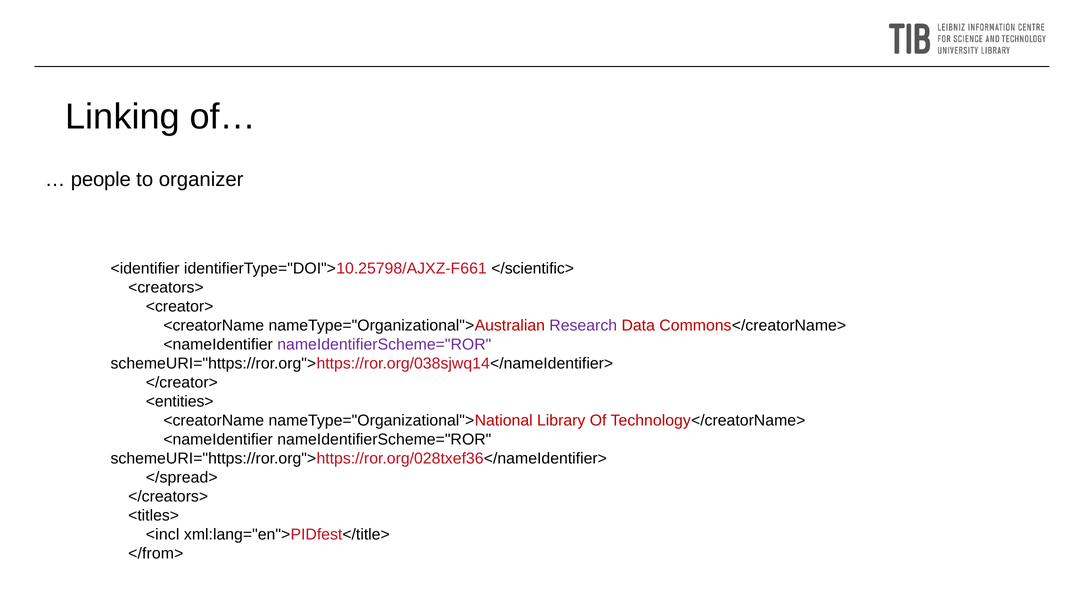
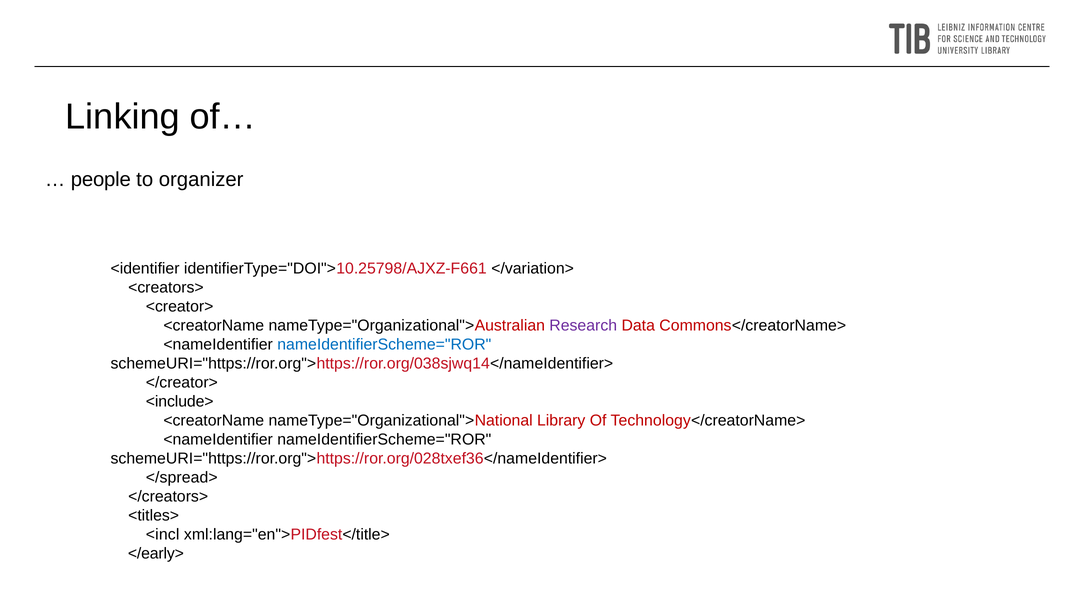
</scientific>: </scientific> -> </variation>
nameIdentifierScheme="ROR at (384, 344) colour: purple -> blue
<entities>: <entities> -> <include>
</from>: </from> -> </early>
